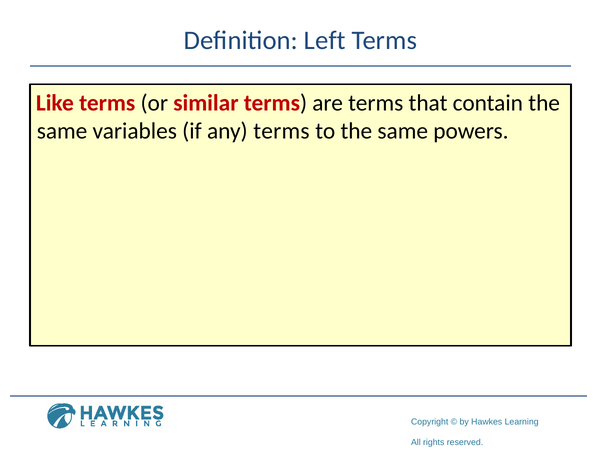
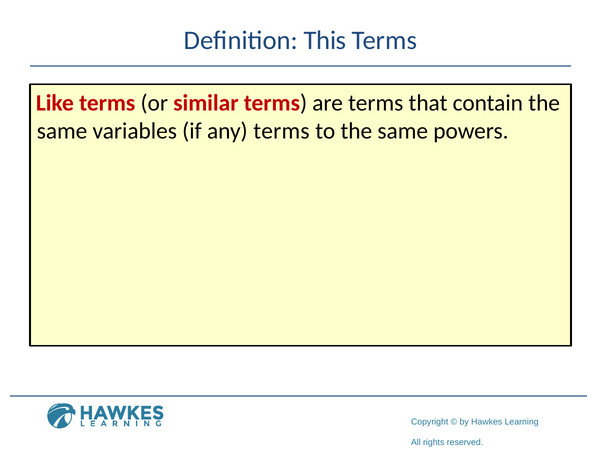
Left: Left -> This
